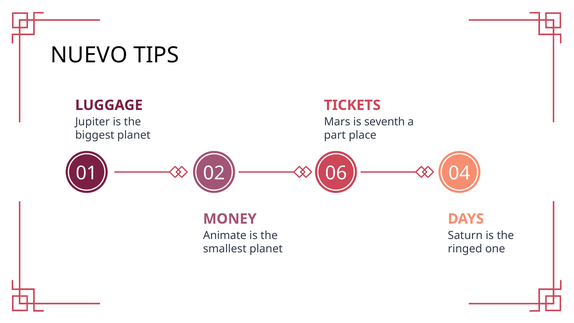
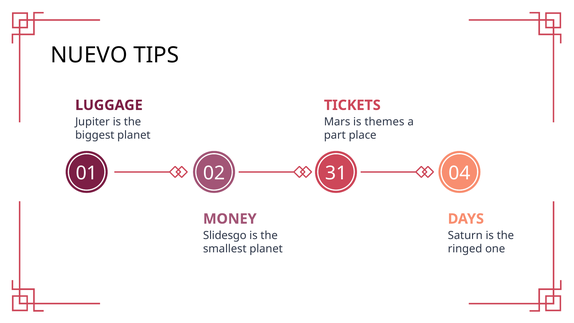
seventh: seventh -> themes
06: 06 -> 31
Animate: Animate -> Slidesgo
